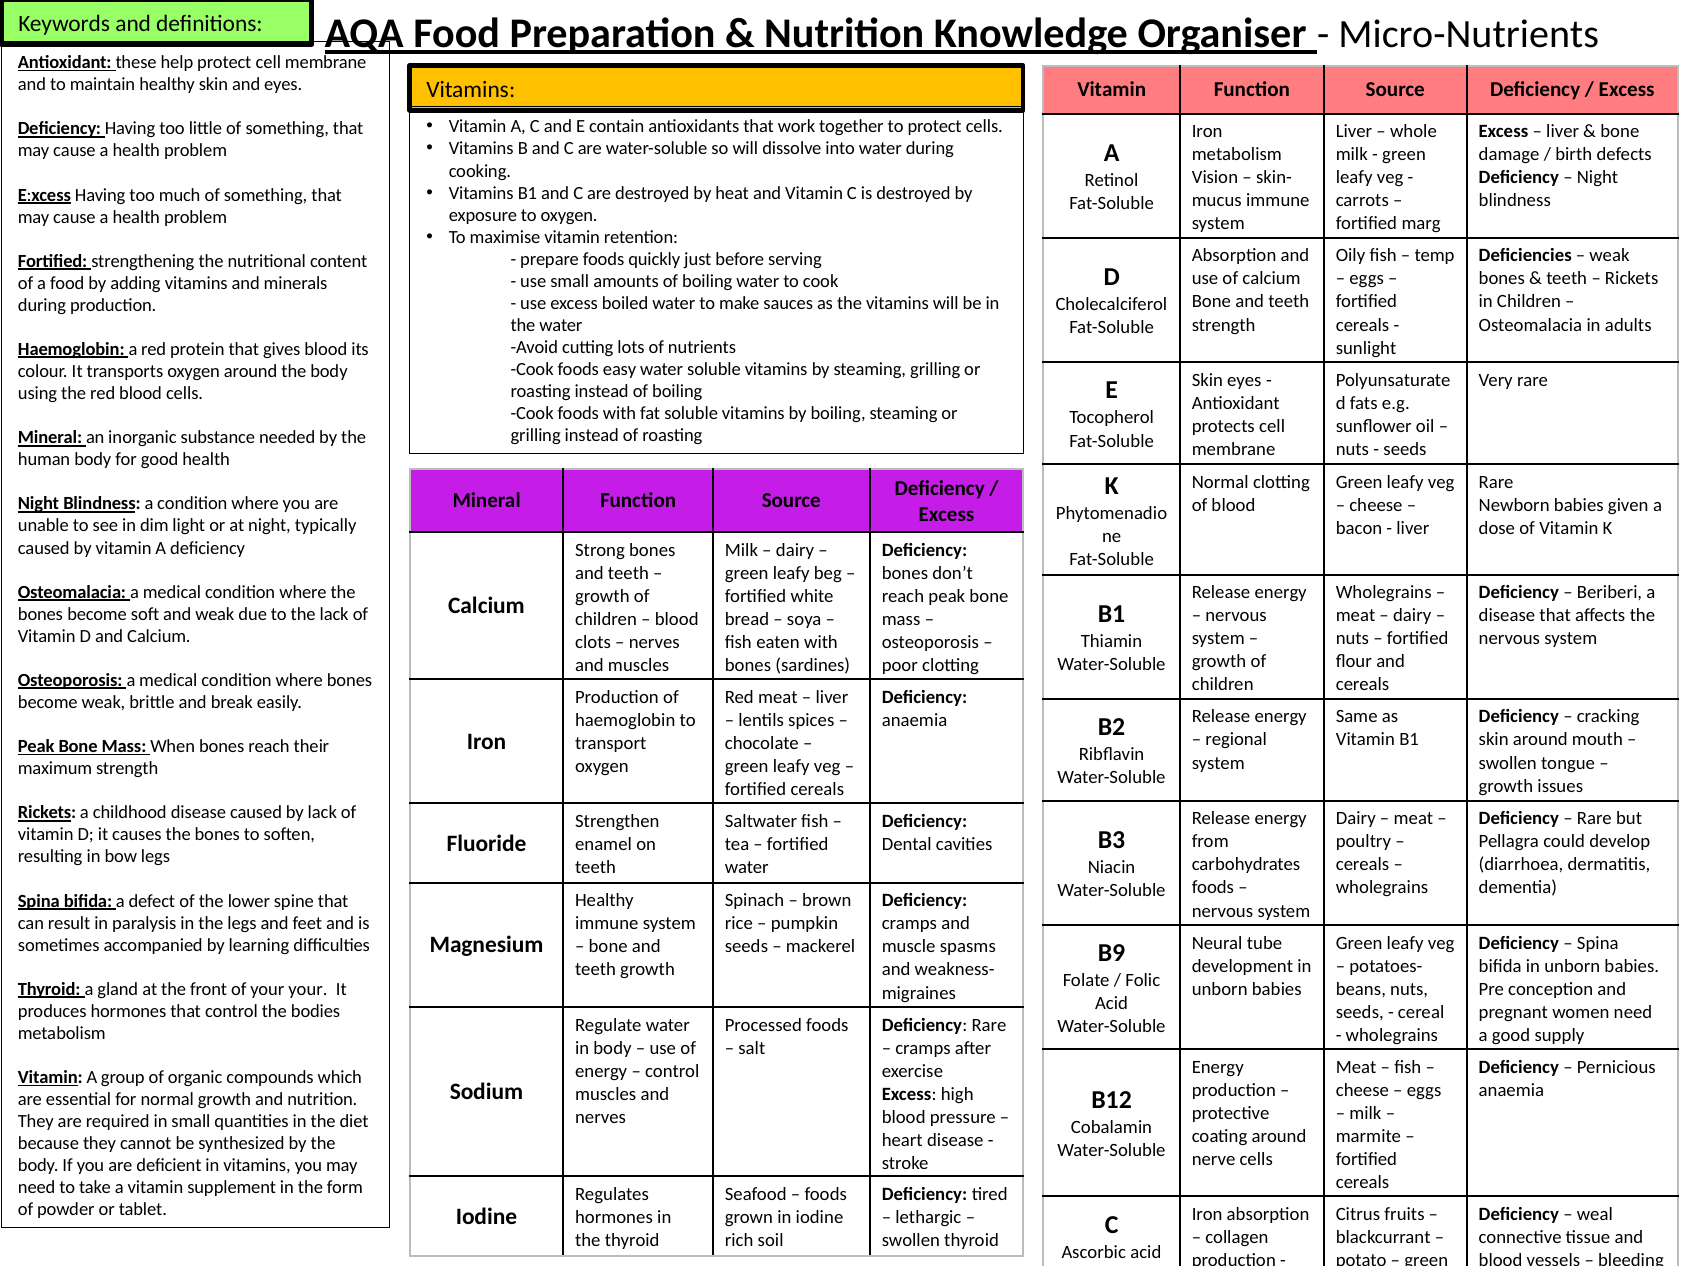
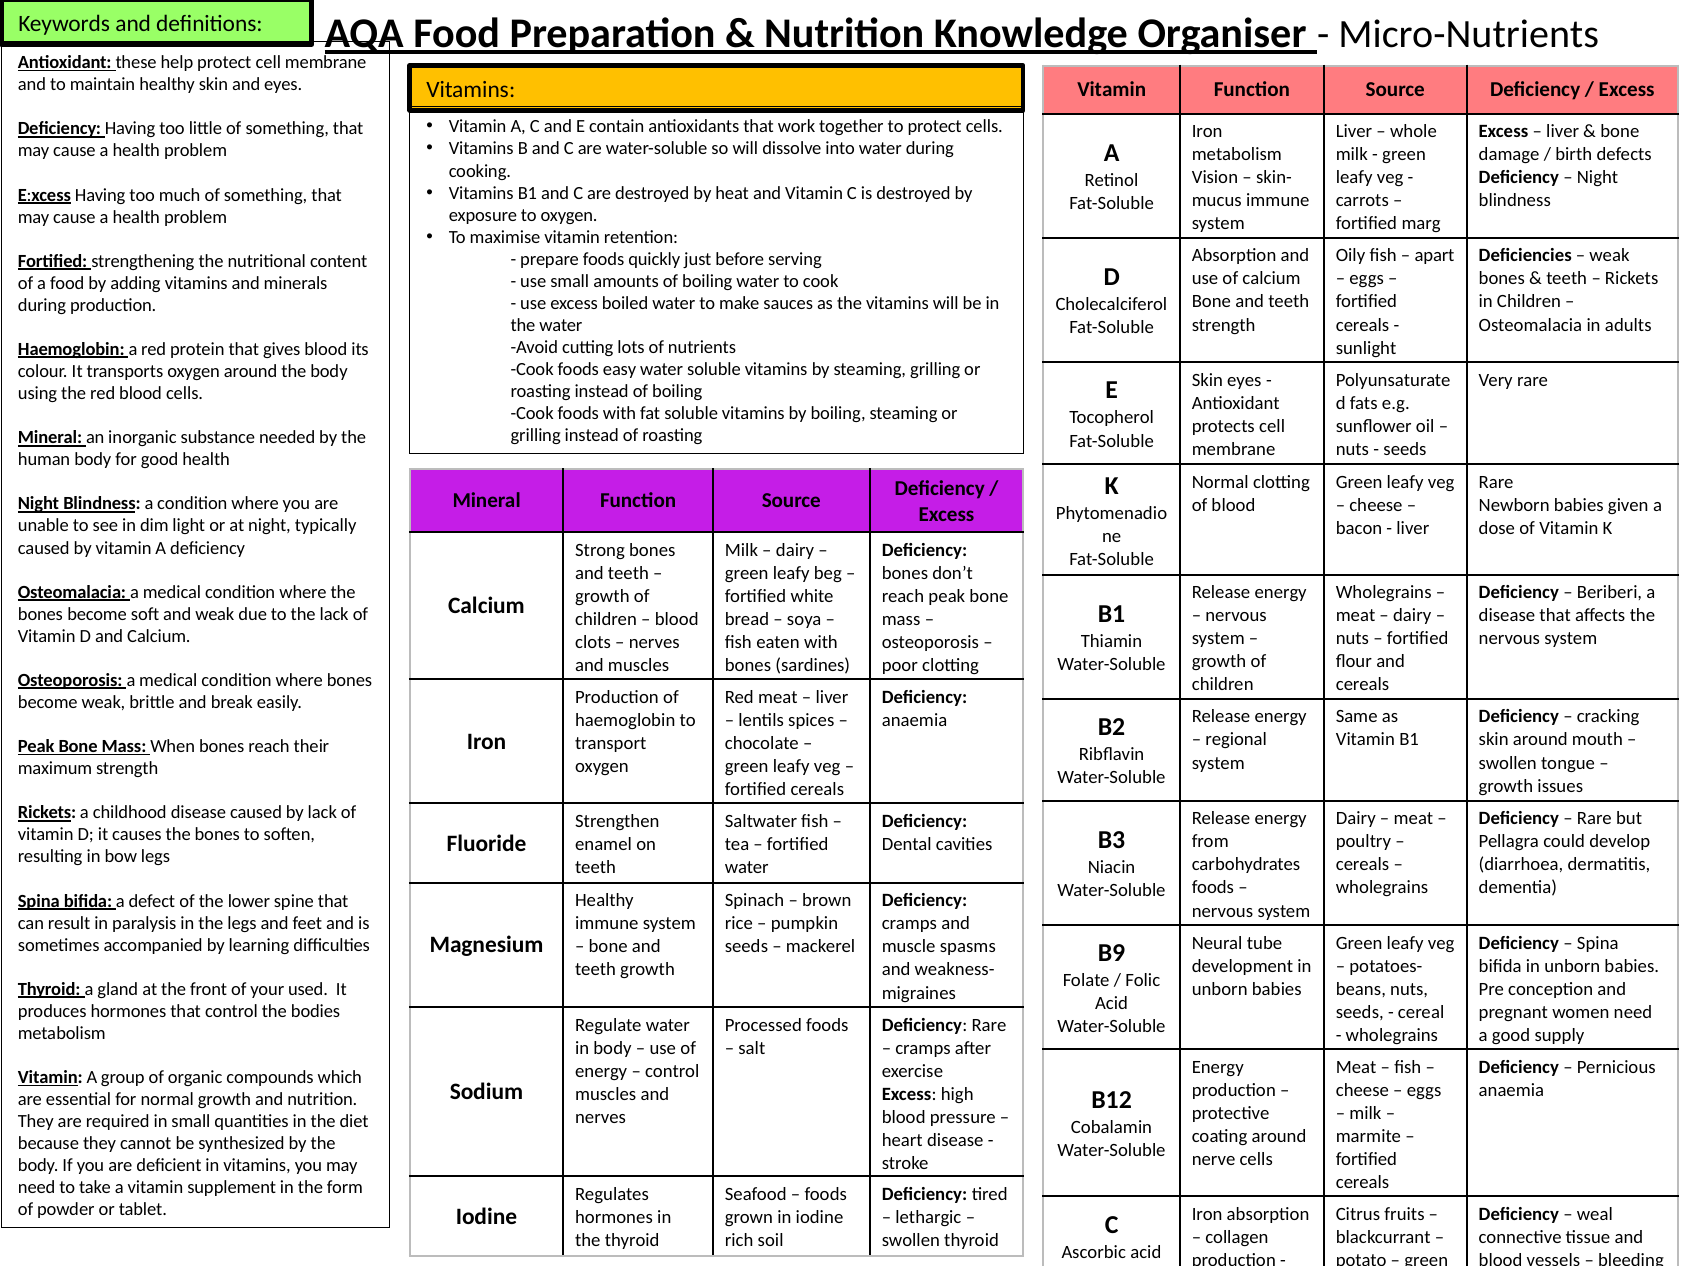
temp: temp -> apart
your your: your -> used
